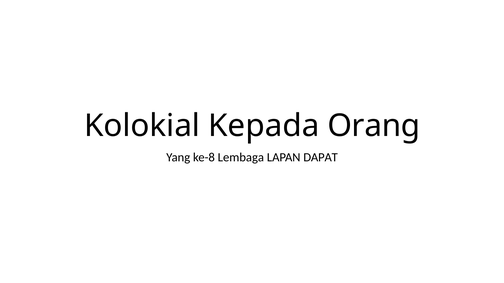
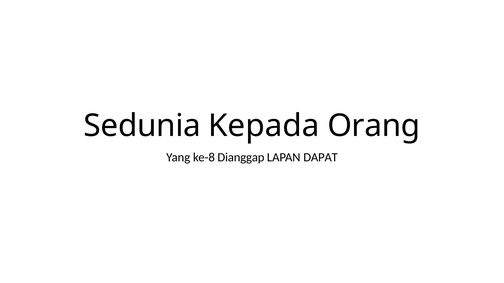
Kolokial: Kolokial -> Sedunia
Lembaga: Lembaga -> Dianggap
